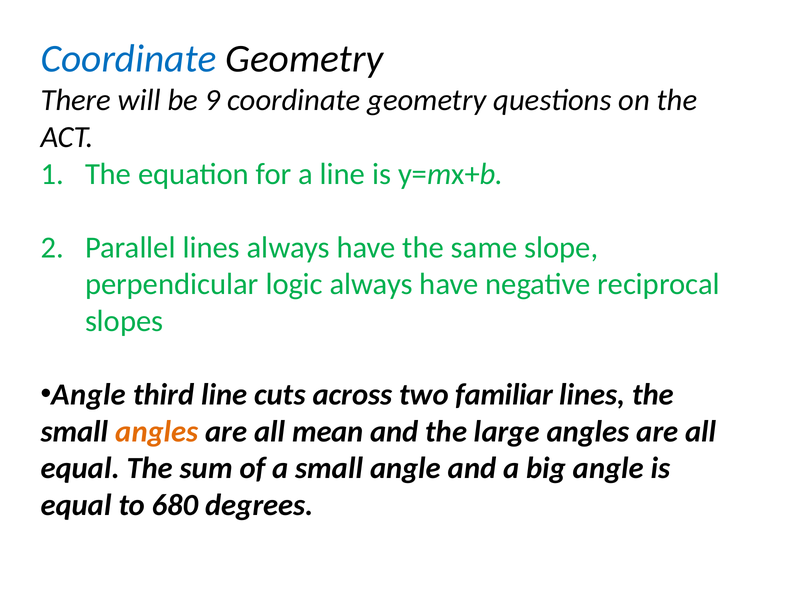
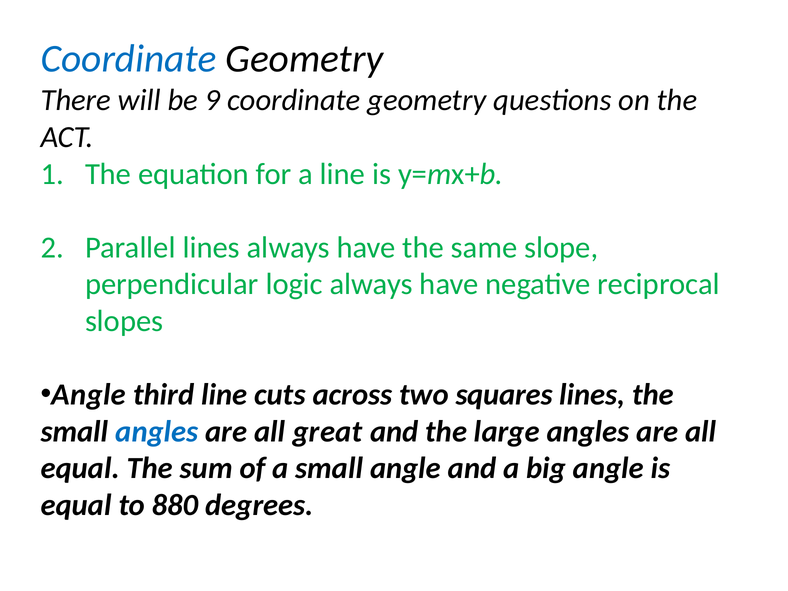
familiar: familiar -> squares
angles at (157, 431) colour: orange -> blue
mean: mean -> great
680: 680 -> 880
